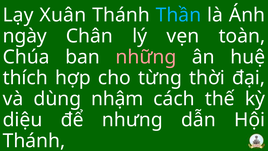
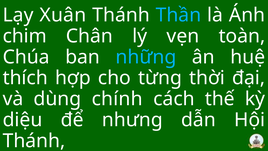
ngày: ngày -> chim
những colour: pink -> light blue
nhậm: nhậm -> chính
